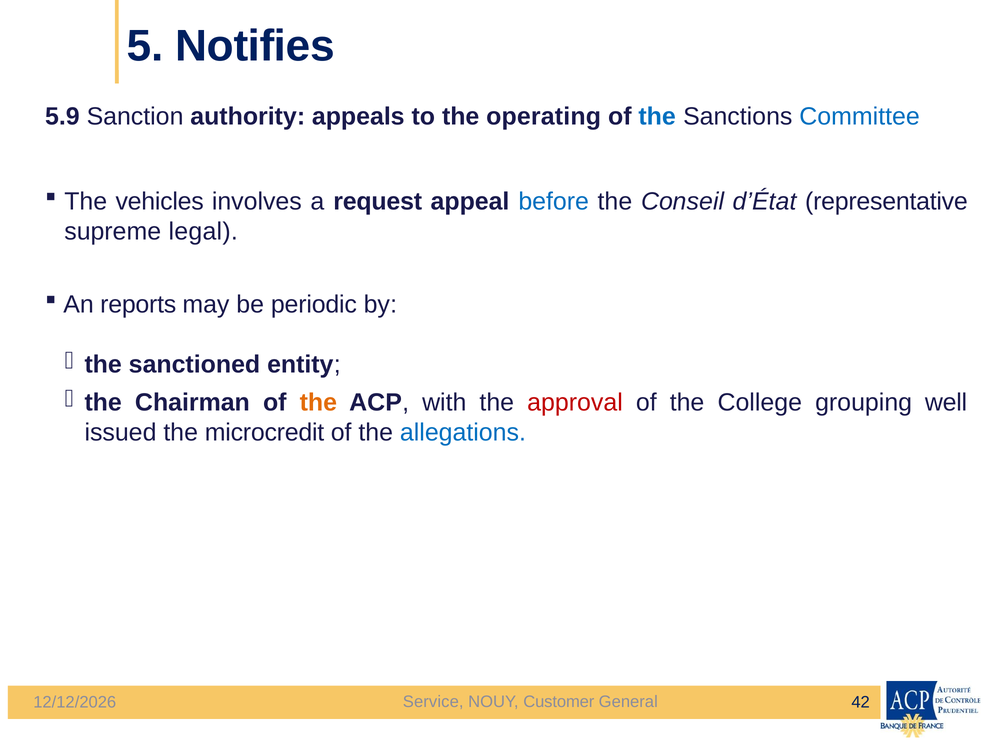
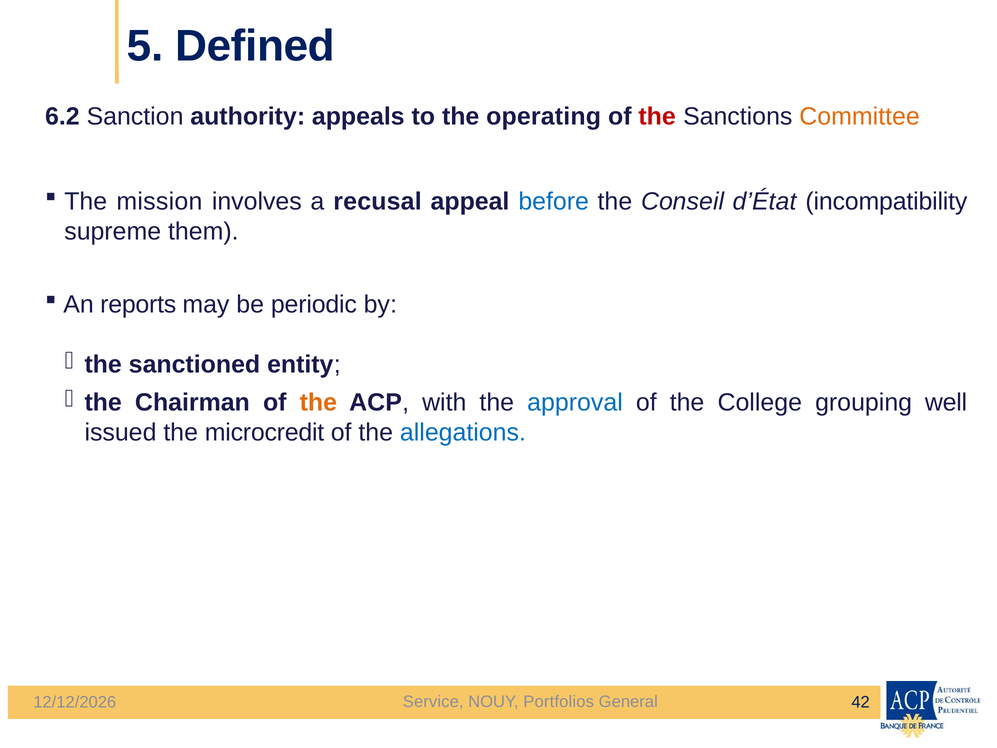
Notifies: Notifies -> Defined
5.9: 5.9 -> 6.2
the at (657, 116) colour: blue -> red
Committee colour: blue -> orange
vehicles: vehicles -> mission
request: request -> recusal
representative: representative -> incompatibility
legal: legal -> them
approval colour: red -> blue
Customer: Customer -> Portfolios
